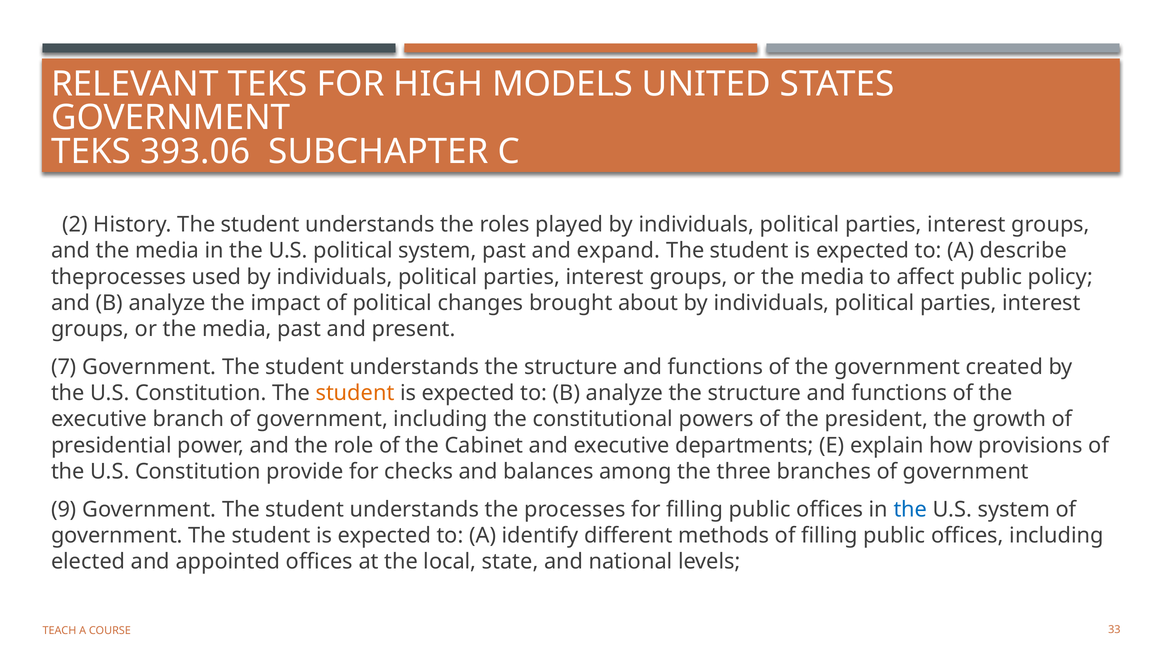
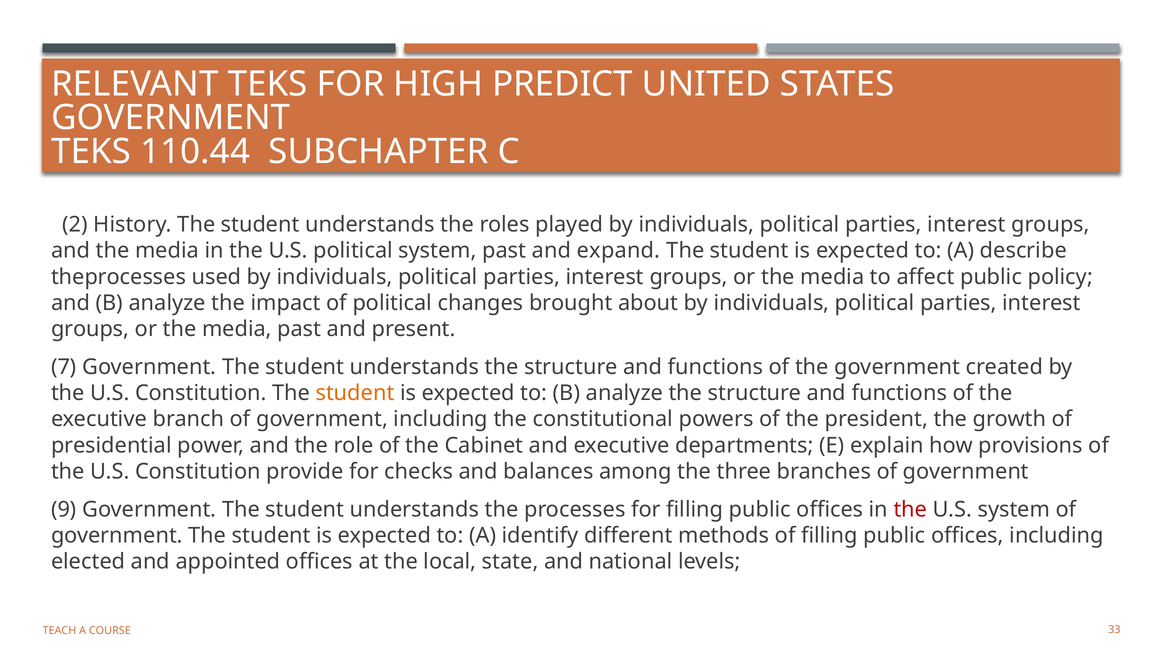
MODELS: MODELS -> PREDICT
393.06: 393.06 -> 110.44
the at (910, 509) colour: blue -> red
